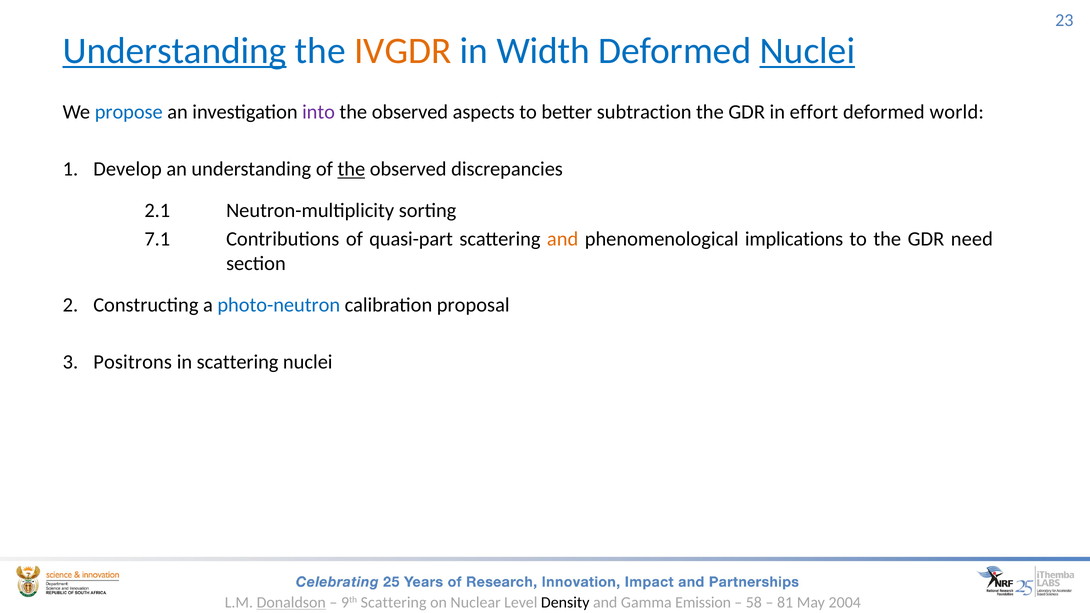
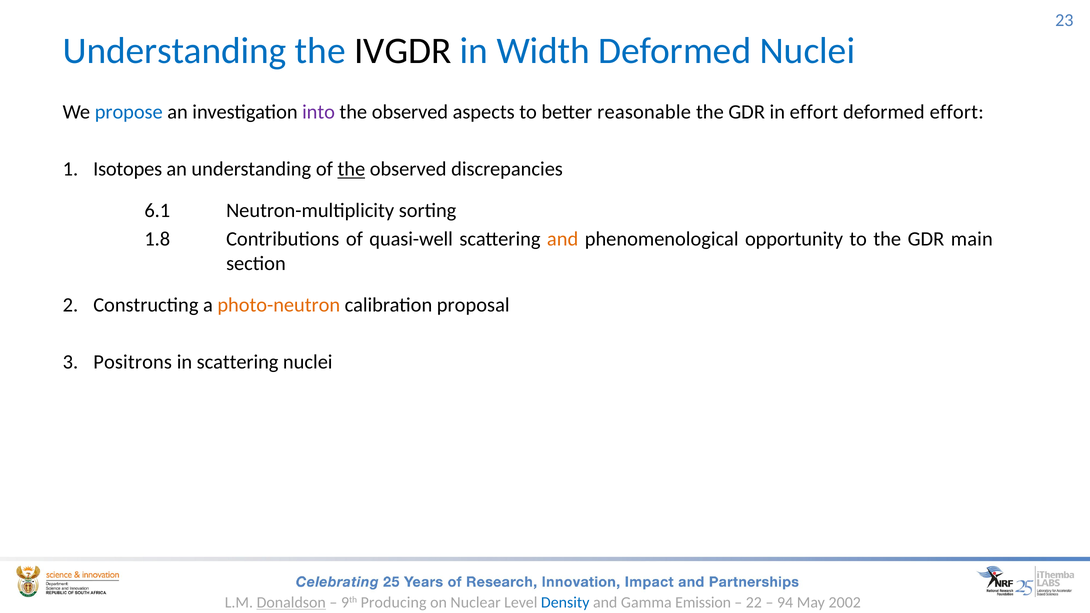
Understanding at (175, 51) underline: present -> none
IVGDR colour: orange -> black
Nuclei at (807, 51) underline: present -> none
subtraction: subtraction -> reasonable
deformed world: world -> effort
Develop: Develop -> Isotopes
2.1: 2.1 -> 6.1
7.1: 7.1 -> 1.8
quasi-part: quasi-part -> quasi-well
implications: implications -> opportunity
need: need -> main
photo-neutron colour: blue -> orange
9th Scattering: Scattering -> Producing
Density colour: black -> blue
58: 58 -> 22
81: 81 -> 94
2004: 2004 -> 2002
